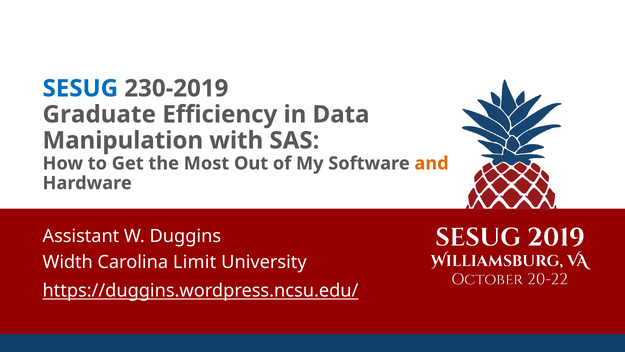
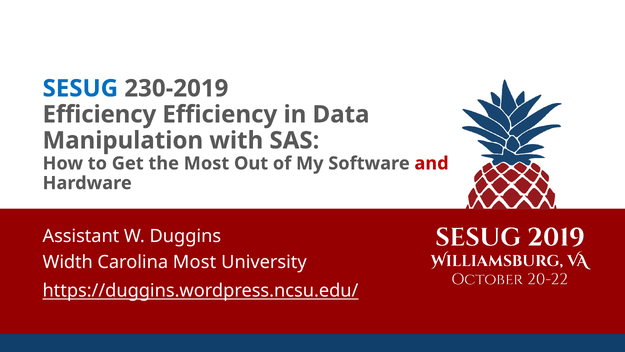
Graduate at (99, 114): Graduate -> Efficiency
and colour: orange -> red
Carolina Limit: Limit -> Most
